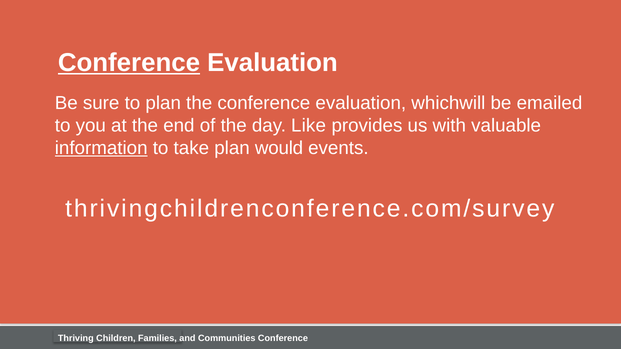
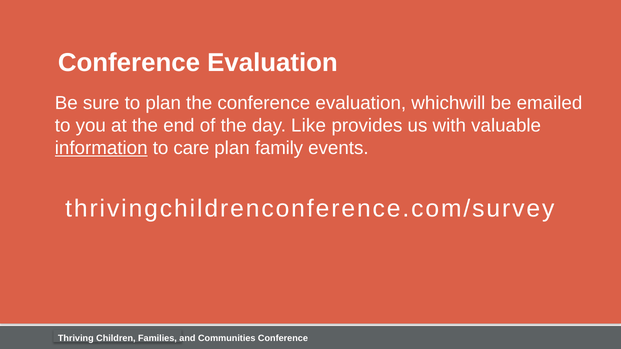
Conference at (129, 63) underline: present -> none
take: take -> care
would: would -> family
